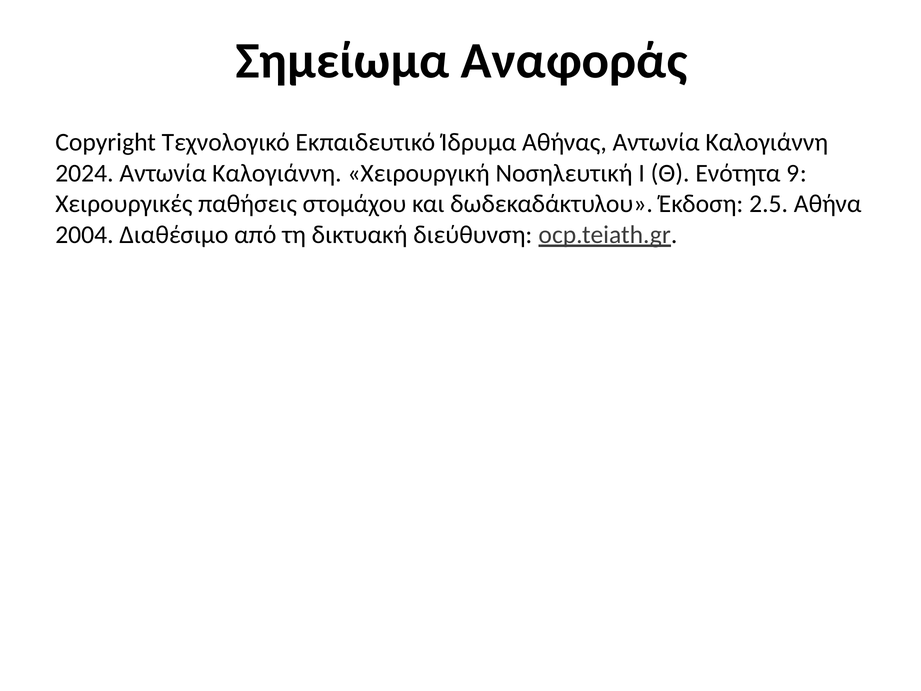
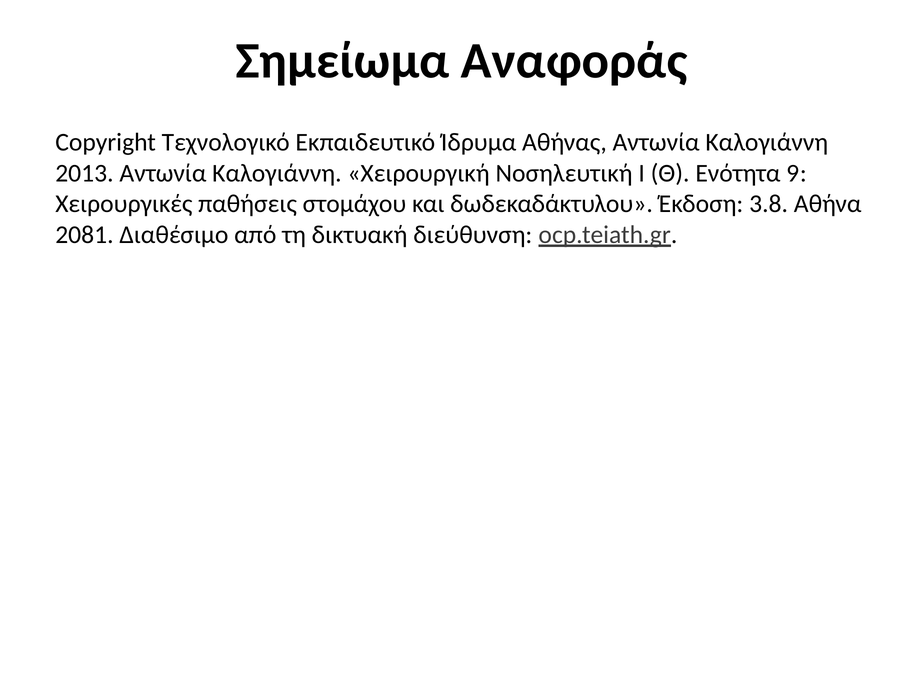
2024: 2024 -> 2013
2.5: 2.5 -> 3.8
2004: 2004 -> 2081
